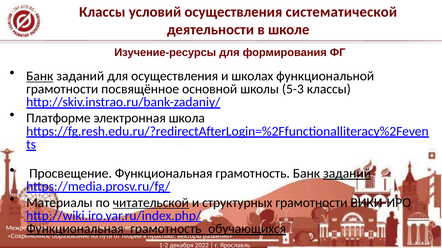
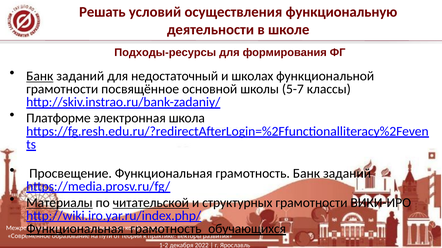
Классы at (102, 12): Классы -> Решать
систематической: систематической -> функциональную
Изучение-ресурсы: Изучение-ресурсы -> Подходы-ресурсы
для осуществления: осуществления -> недостаточный
5-3: 5-3 -> 5-7
заданий at (347, 174) underline: present -> none
Материалы underline: none -> present
